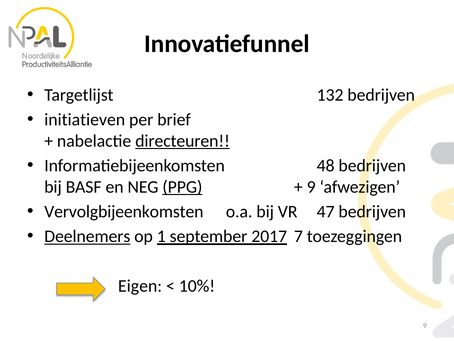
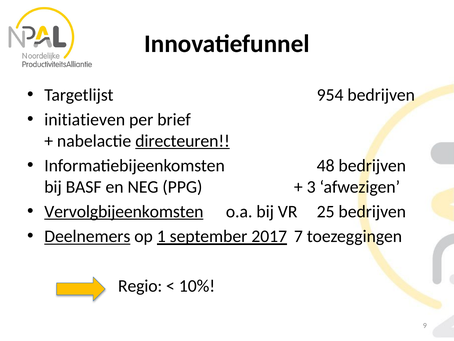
132: 132 -> 954
PPG underline: present -> none
9 at (311, 187): 9 -> 3
Vervolgbijeenkomsten underline: none -> present
47: 47 -> 25
Eigen: Eigen -> Regio
